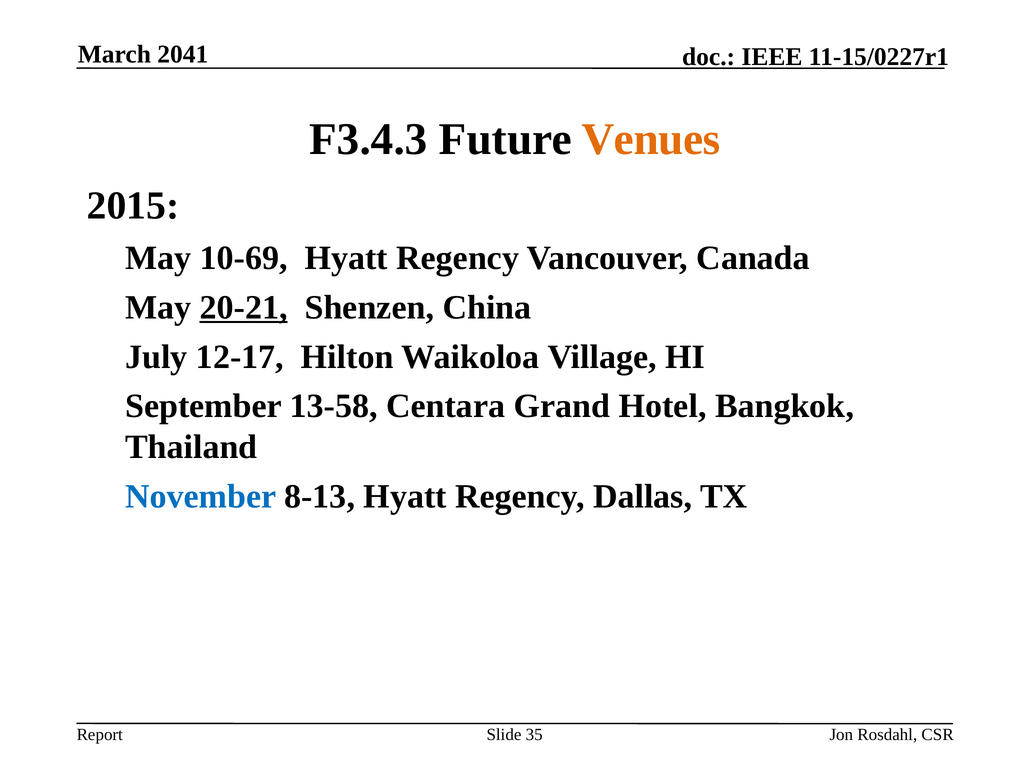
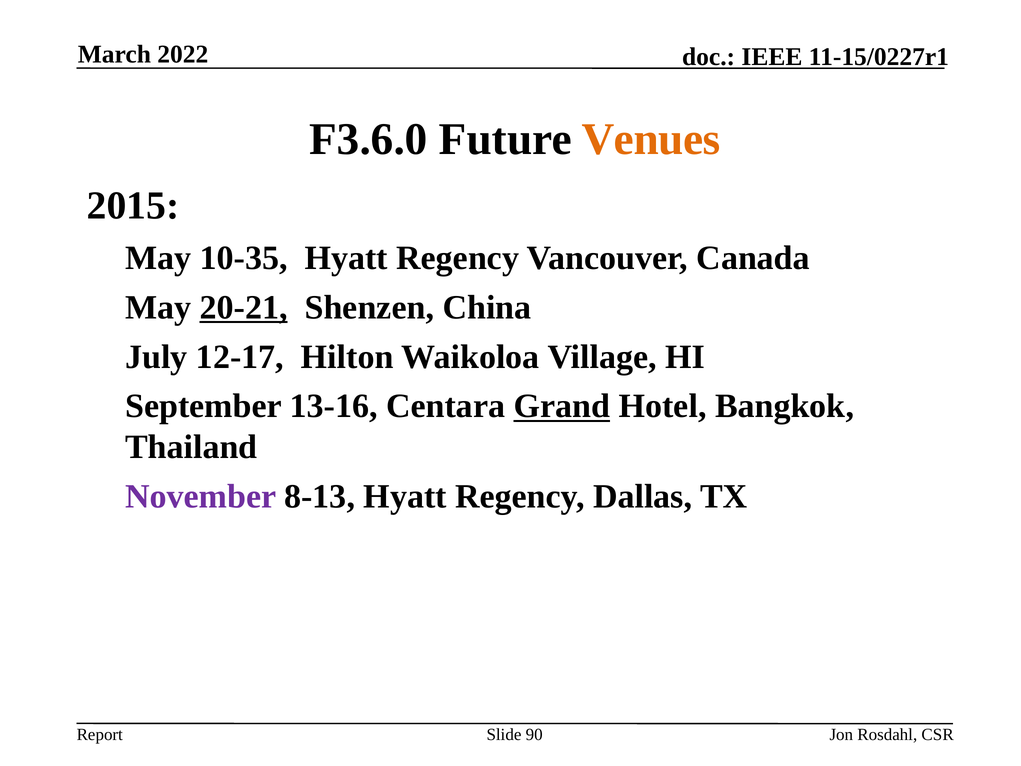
2041: 2041 -> 2022
F3.4.3: F3.4.3 -> F3.6.0
10-69: 10-69 -> 10-35
13-58: 13-58 -> 13-16
Grand underline: none -> present
November colour: blue -> purple
35: 35 -> 90
